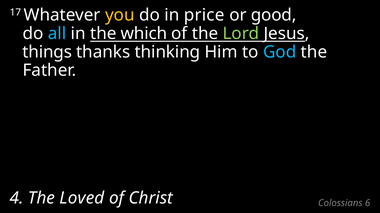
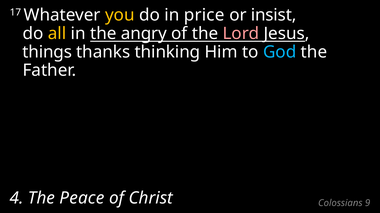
good: good -> insist
all colour: light blue -> yellow
which: which -> angry
Lord colour: light green -> pink
Loved: Loved -> Peace
6: 6 -> 9
